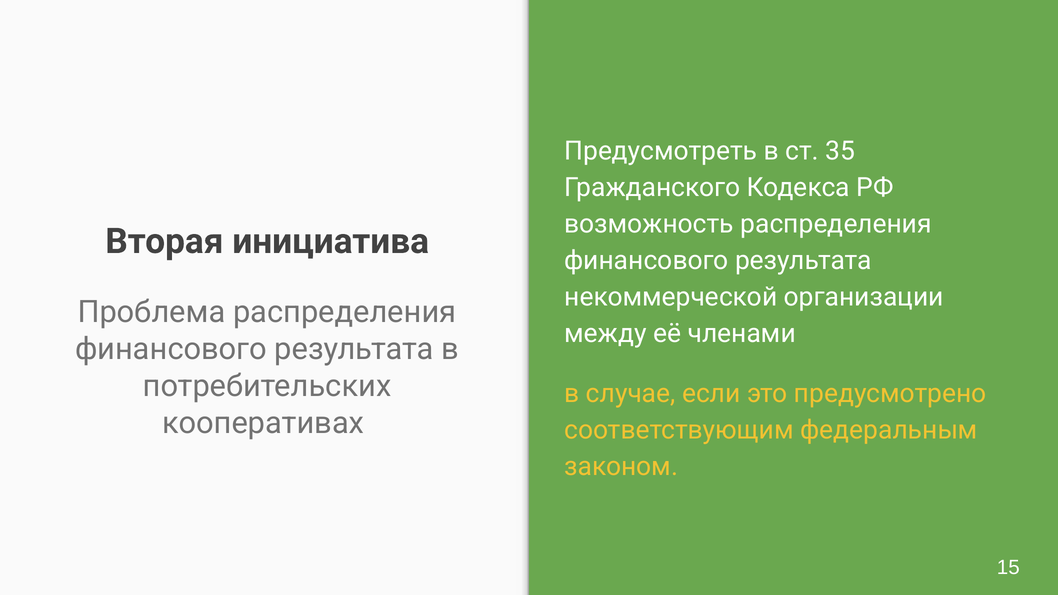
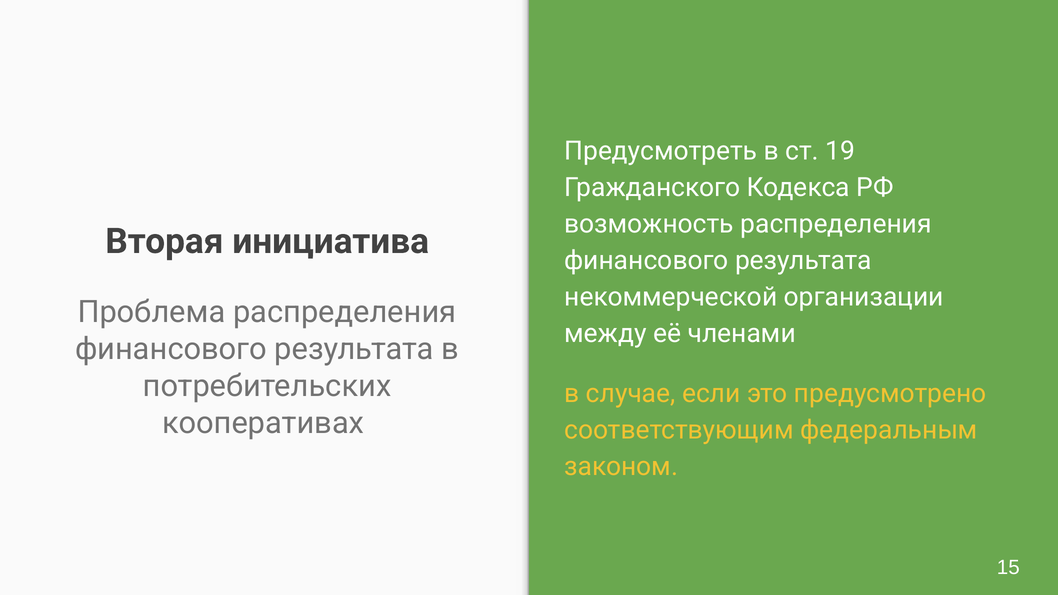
35: 35 -> 19
